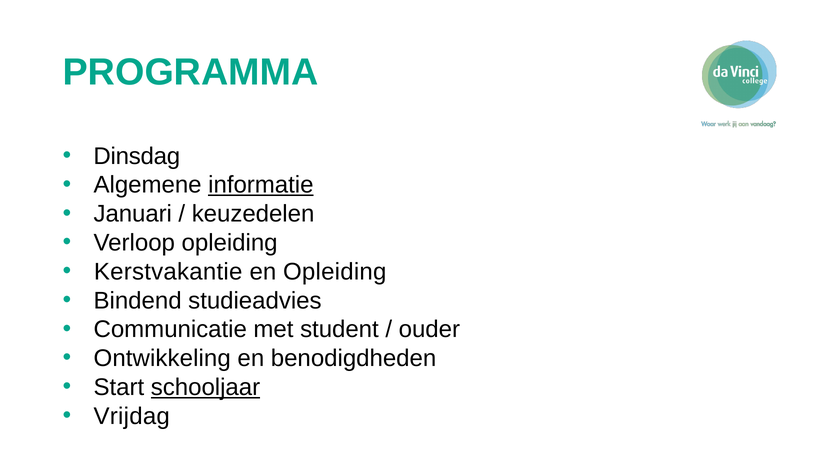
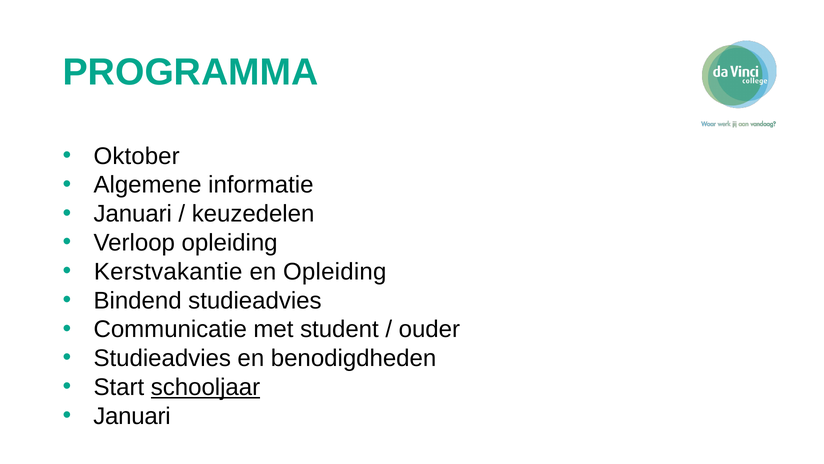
Dinsdag: Dinsdag -> Oktober
informatie underline: present -> none
Ontwikkeling at (162, 358): Ontwikkeling -> Studieadvies
Vrijdag at (132, 416): Vrijdag -> Januari
